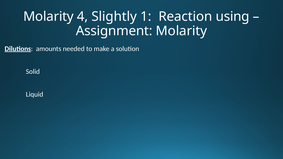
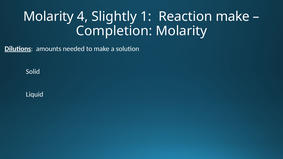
Reaction using: using -> make
Assignment: Assignment -> Completion
